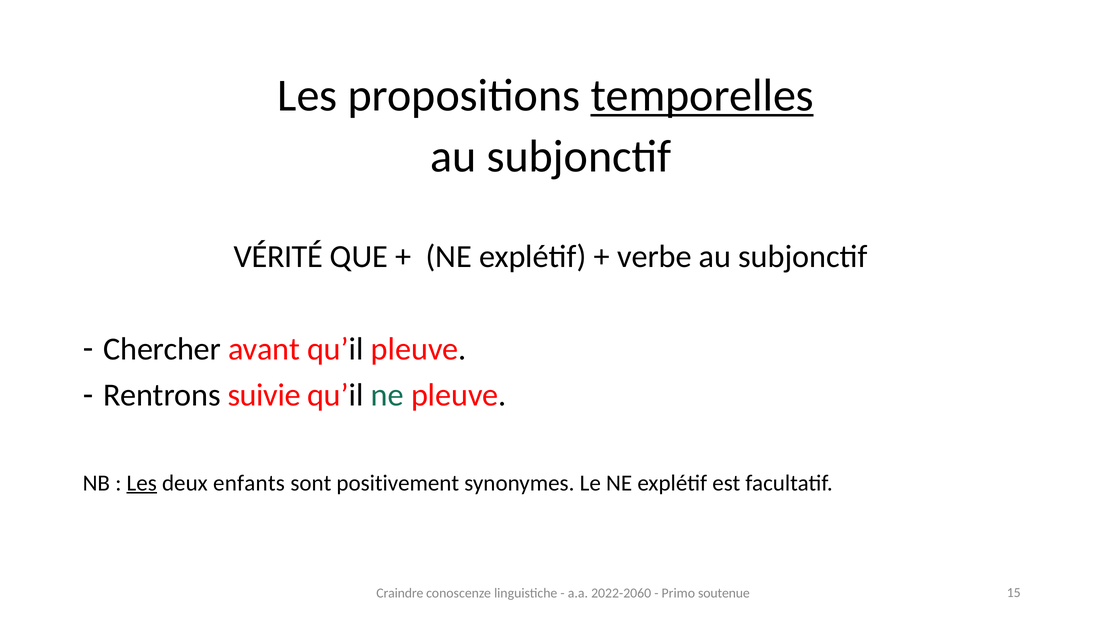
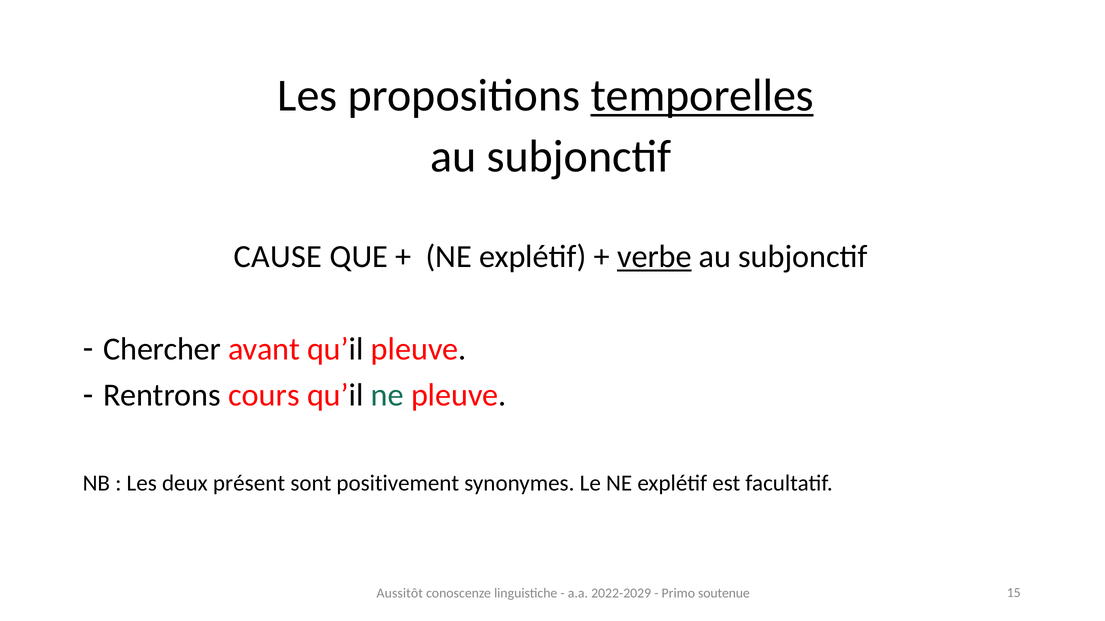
VÉRITÉ: VÉRITÉ -> CAUSE
verbe underline: none -> present
suivie: suivie -> cours
Les at (142, 483) underline: present -> none
enfants: enfants -> présent
Craindre: Craindre -> Aussitôt
2022-2060: 2022-2060 -> 2022-2029
